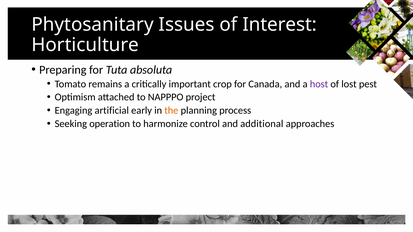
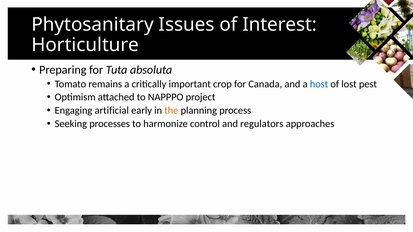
host colour: purple -> blue
operation: operation -> processes
additional: additional -> regulators
